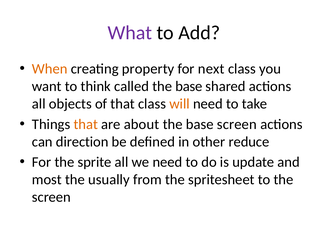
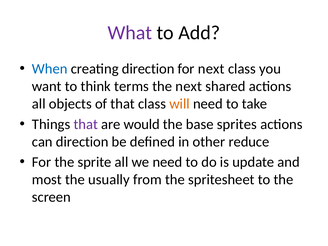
When colour: orange -> blue
creating property: property -> direction
called: called -> terms
base at (189, 86): base -> next
that at (86, 124) colour: orange -> purple
about: about -> would
base screen: screen -> sprites
